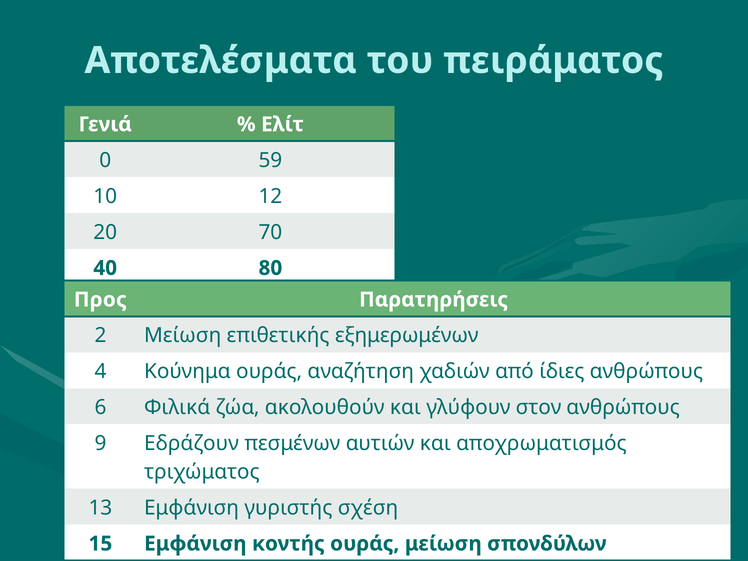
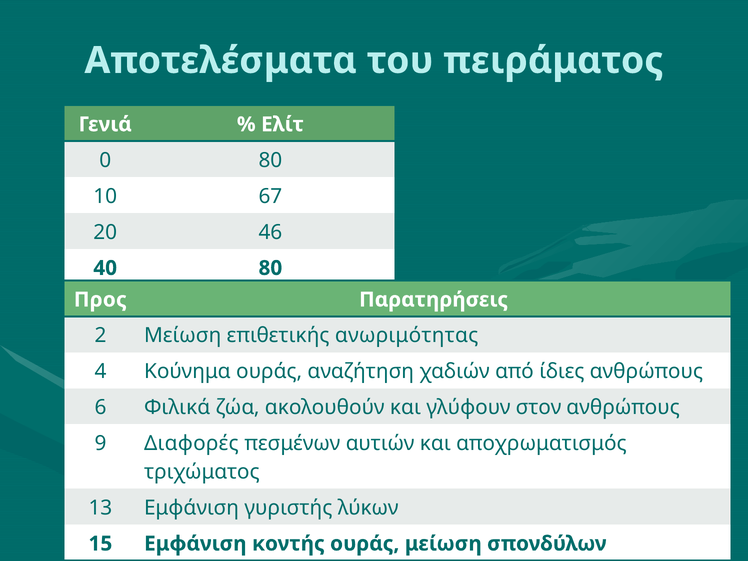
0 59: 59 -> 80
12: 12 -> 67
70: 70 -> 46
εξημερωμένων: εξημερωμένων -> ανωριμότητας
Εδράζουν: Εδράζουν -> Διαφορές
σχέση: σχέση -> λύκων
